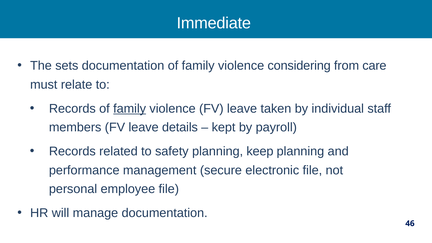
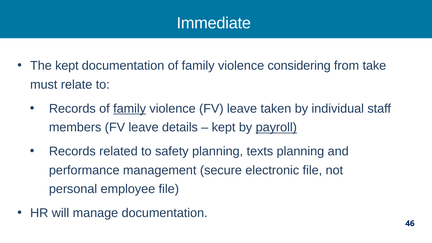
The sets: sets -> kept
care: care -> take
payroll underline: none -> present
keep: keep -> texts
